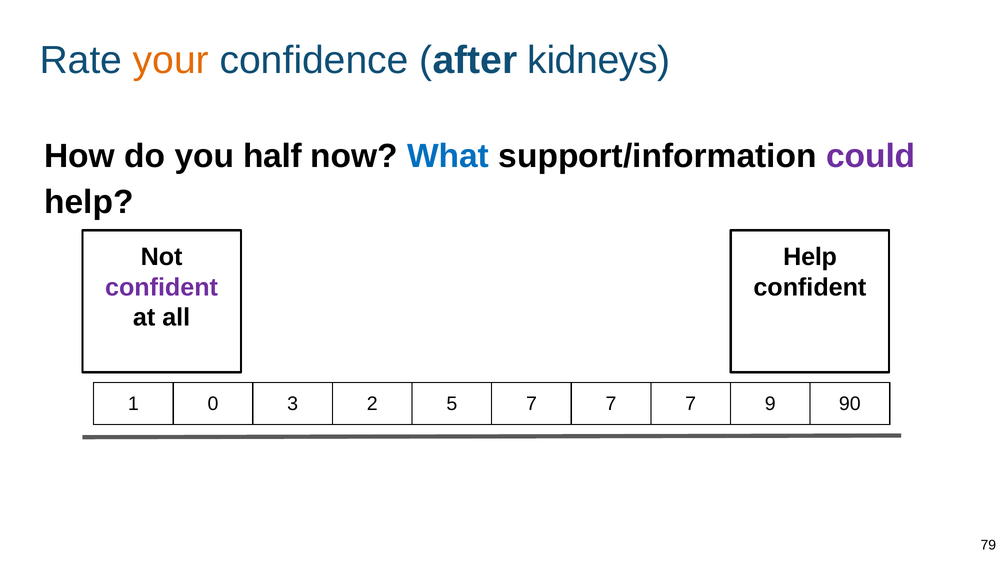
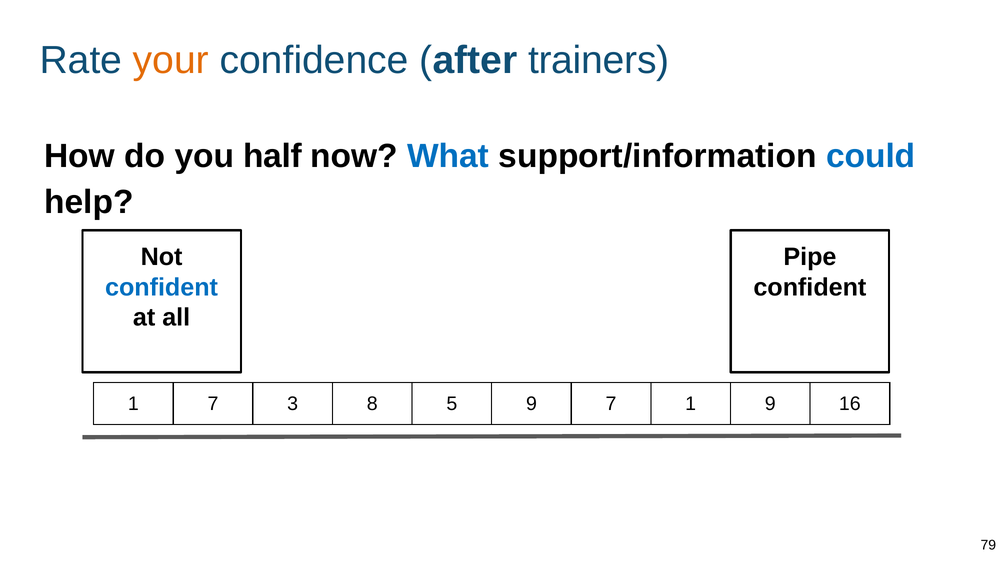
kidneys: kidneys -> trainers
could colour: purple -> blue
Help at (810, 257): Help -> Pipe
confident at (162, 287) colour: purple -> blue
1 0: 0 -> 7
2: 2 -> 8
5 7: 7 -> 9
7 at (691, 404): 7 -> 1
90: 90 -> 16
